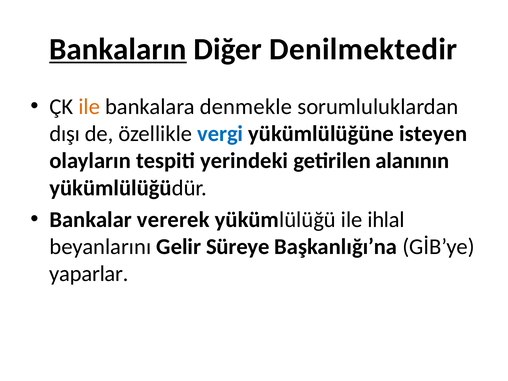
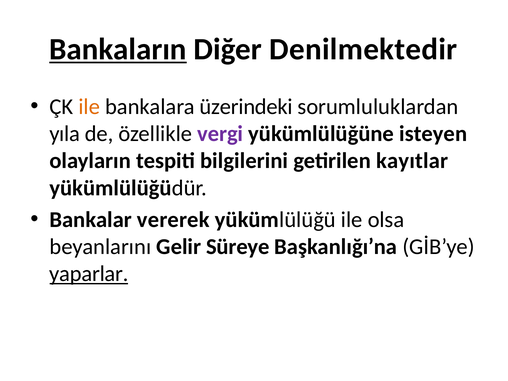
denmekle: denmekle -> üzerindeki
dışı: dışı -> yıla
vergi colour: blue -> purple
yerindeki: yerindeki -> bilgilerini
alanının: alanının -> kayıtlar
ihlal: ihlal -> olsa
yaparlar underline: none -> present
